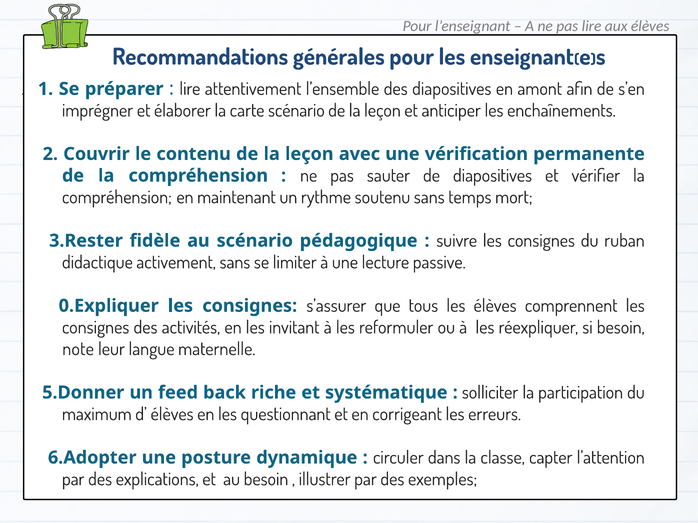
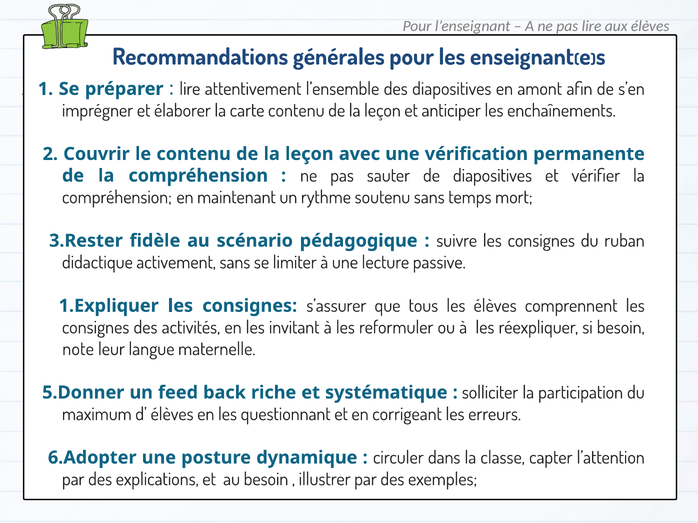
carte scénario: scénario -> contenu
0.Expliquer: 0.Expliquer -> 1.Expliquer
